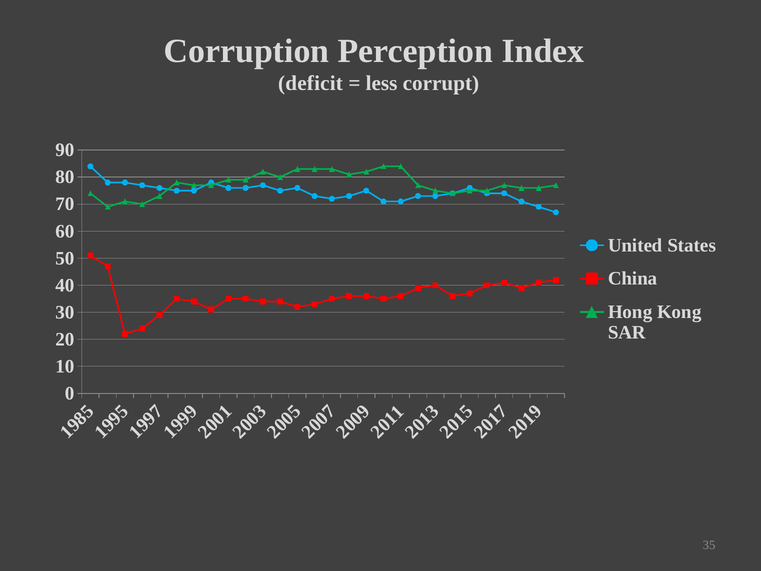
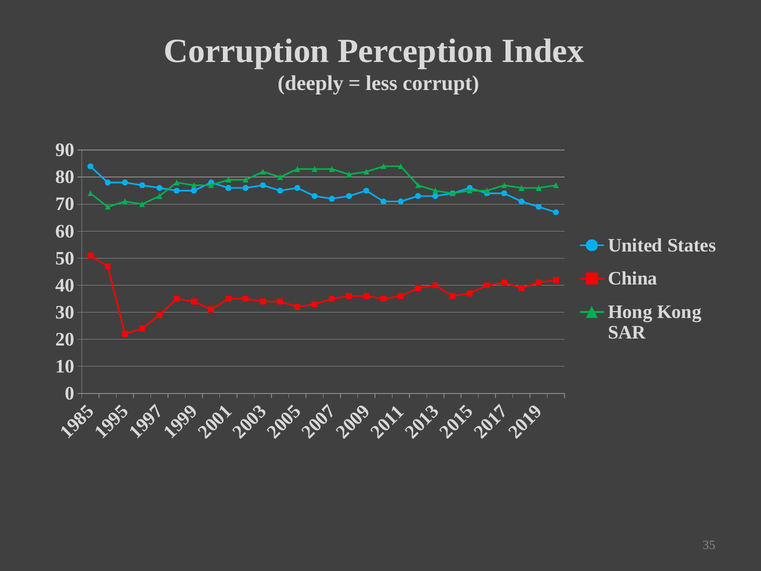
deficit: deficit -> deeply
